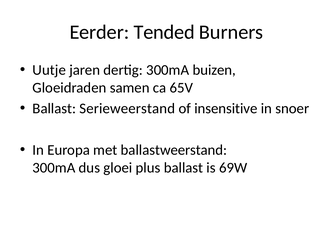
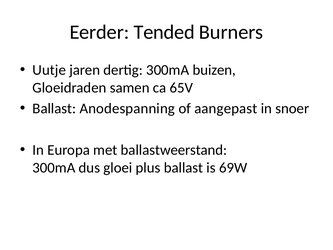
Serieweerstand: Serieweerstand -> Anodespanning
insensitive: insensitive -> aangepast
